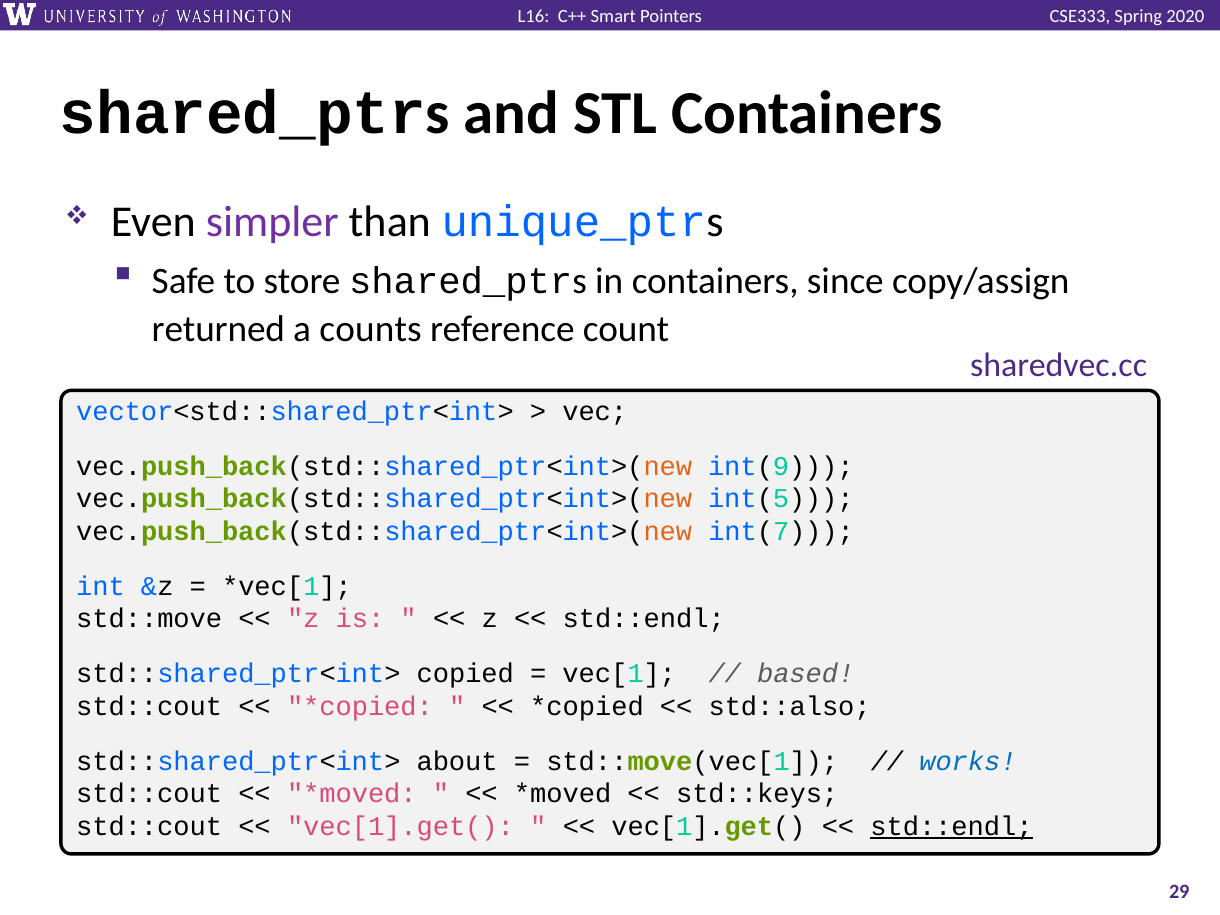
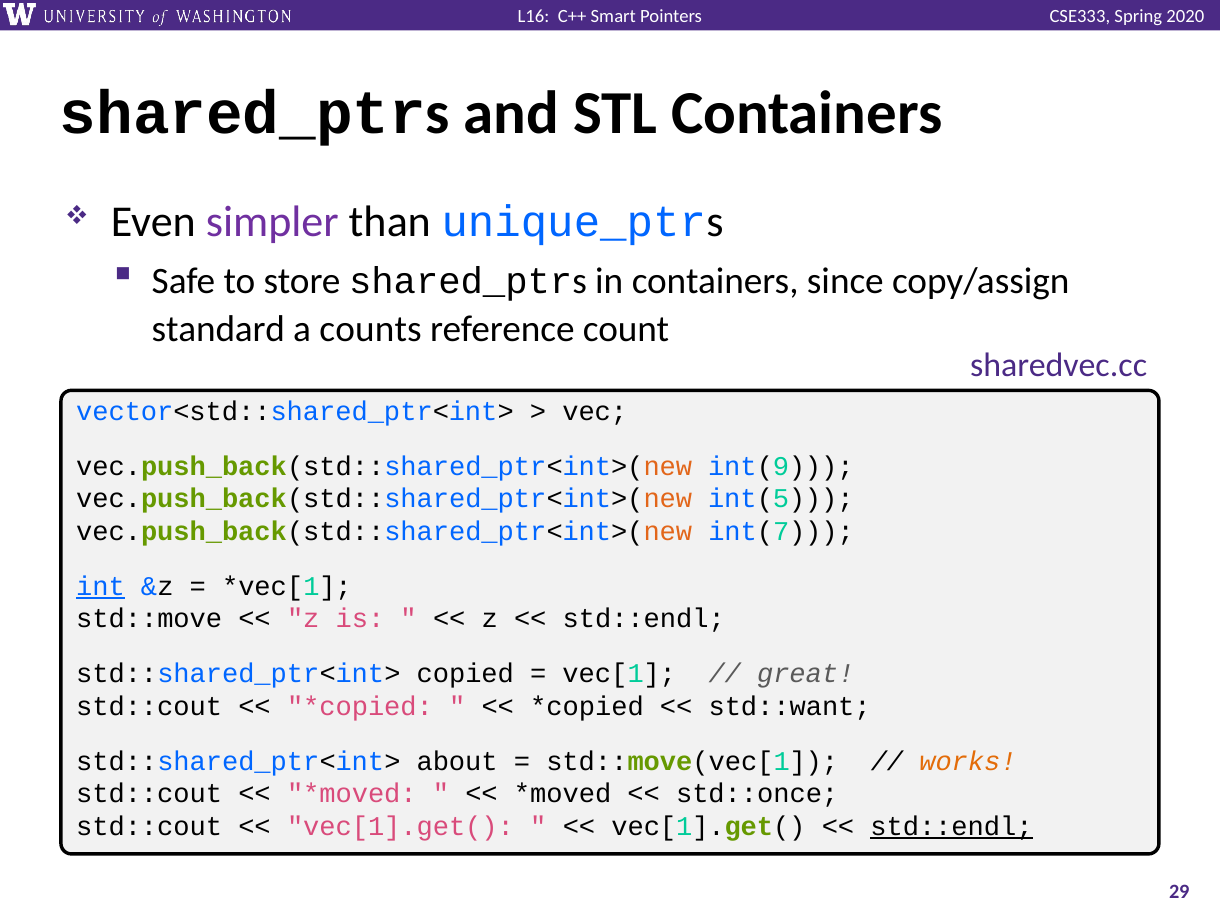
returned: returned -> standard
int underline: none -> present
based: based -> great
std::also: std::also -> std::want
works colour: blue -> orange
std::keys: std::keys -> std::once
